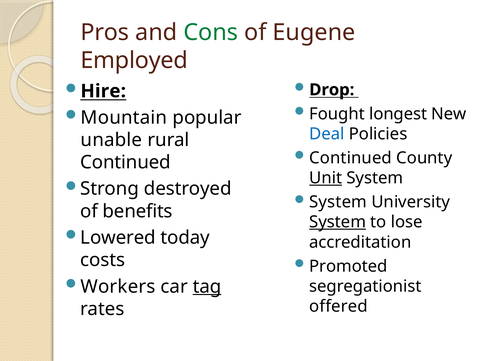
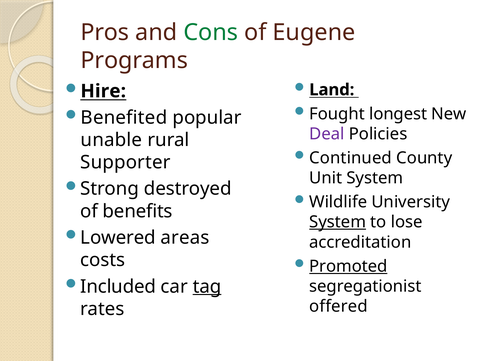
Employed: Employed -> Programs
Drop: Drop -> Land
Mountain: Mountain -> Benefited
Deal colour: blue -> purple
Continued at (126, 163): Continued -> Supporter
Unit underline: present -> none
System at (338, 202): System -> Wildlife
today: today -> areas
Promoted underline: none -> present
Workers: Workers -> Included
